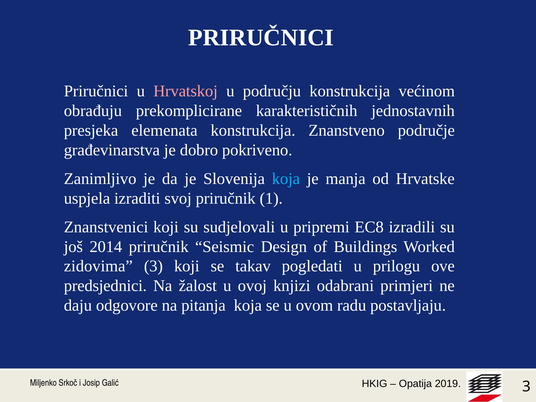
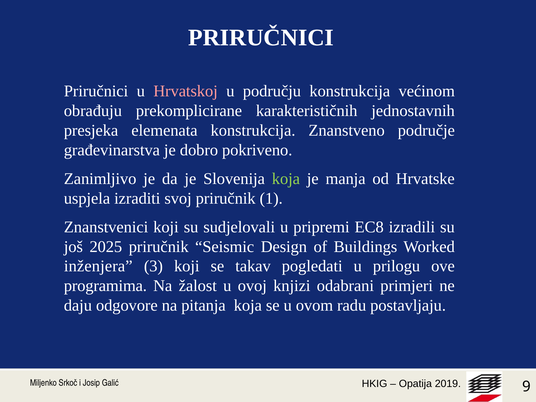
koja at (286, 179) colour: light blue -> light green
2014: 2014 -> 2025
zidovima: zidovima -> inženjera
predsjednici: predsjednici -> programima
Galić 3: 3 -> 9
